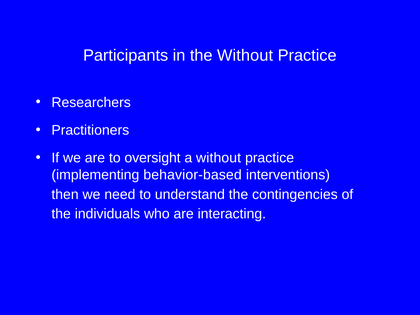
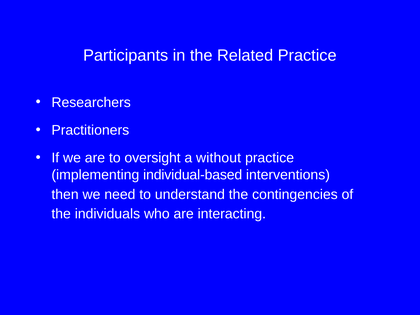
the Without: Without -> Related
behavior-based: behavior-based -> individual-based
